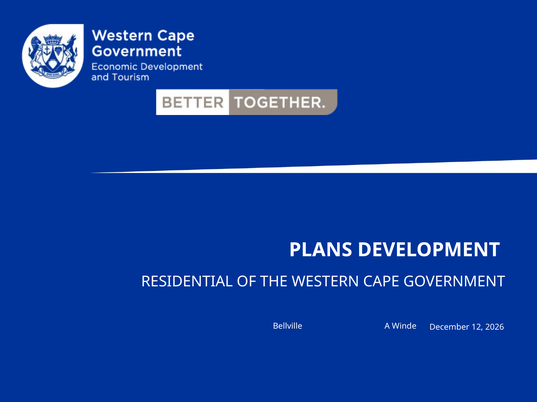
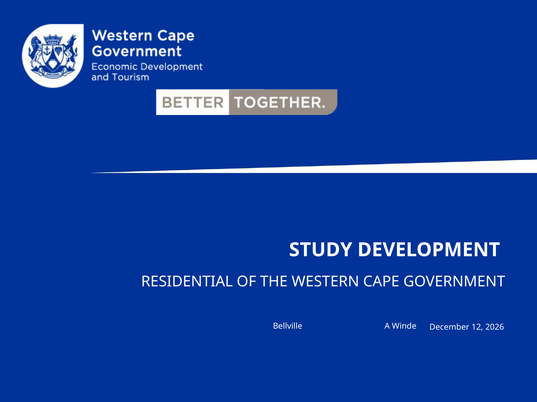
PLANS: PLANS -> STUDY
